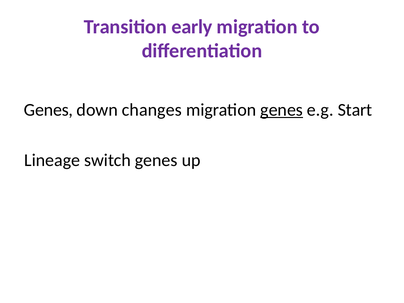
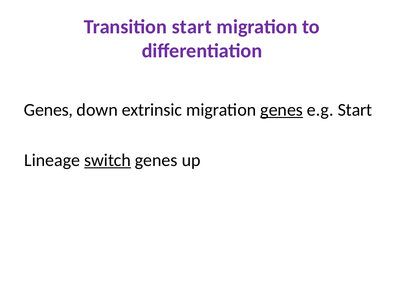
Transition early: early -> start
changes: changes -> extrinsic
switch underline: none -> present
